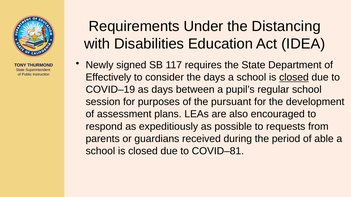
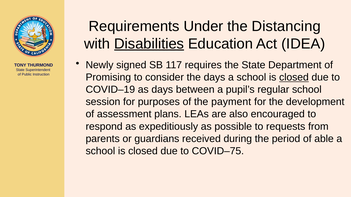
Disabilities underline: none -> present
Effectively: Effectively -> Promising
pursuant: pursuant -> payment
COVID–81: COVID–81 -> COVID–75
